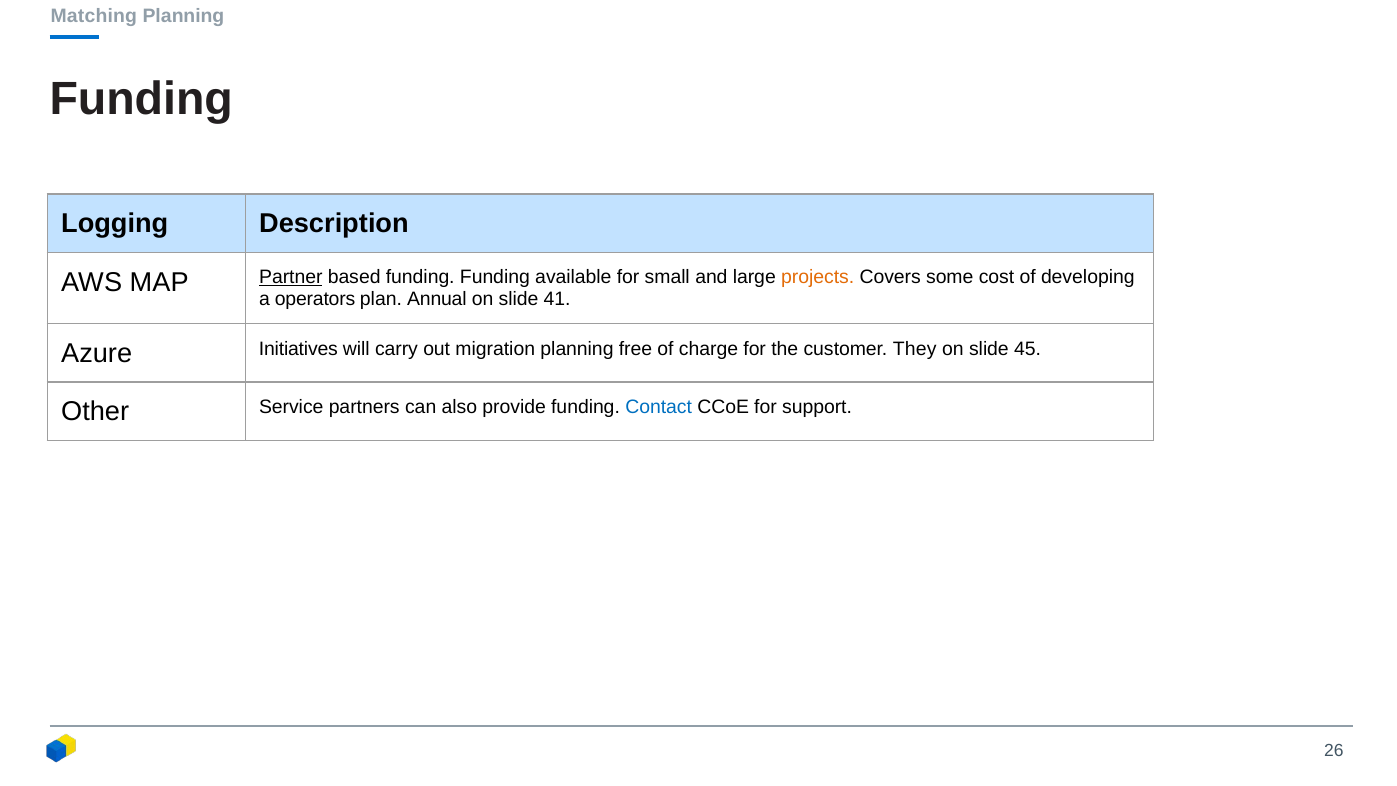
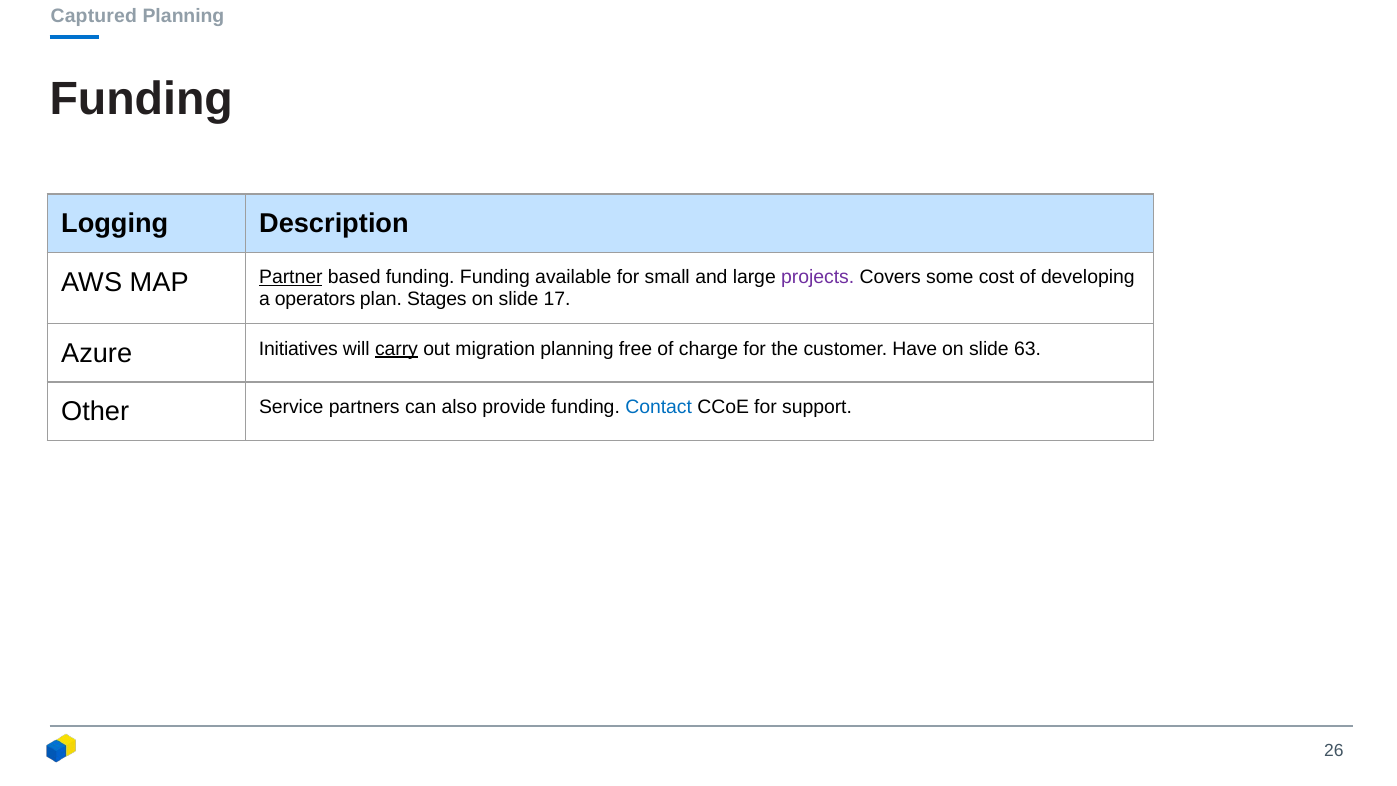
Matching: Matching -> Captured
projects colour: orange -> purple
Annual: Annual -> Stages
41: 41 -> 17
carry underline: none -> present
They: They -> Have
45: 45 -> 63
